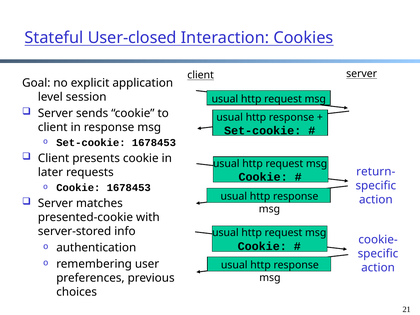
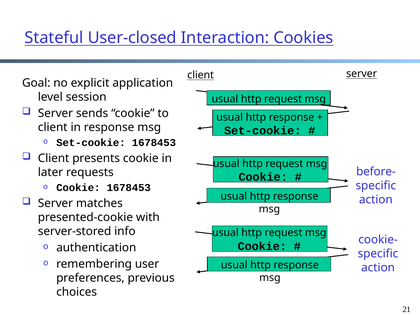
return-: return- -> before-
